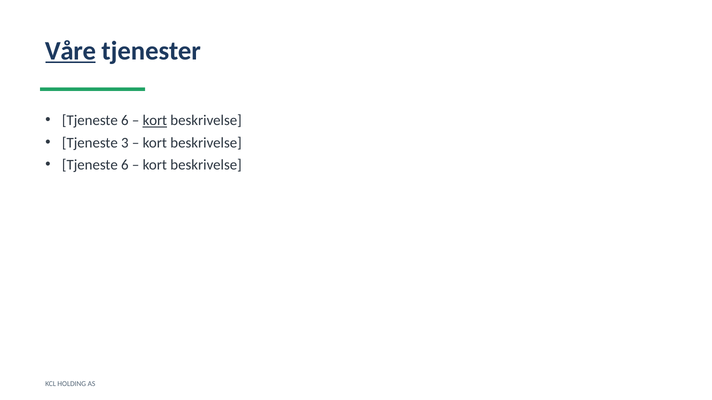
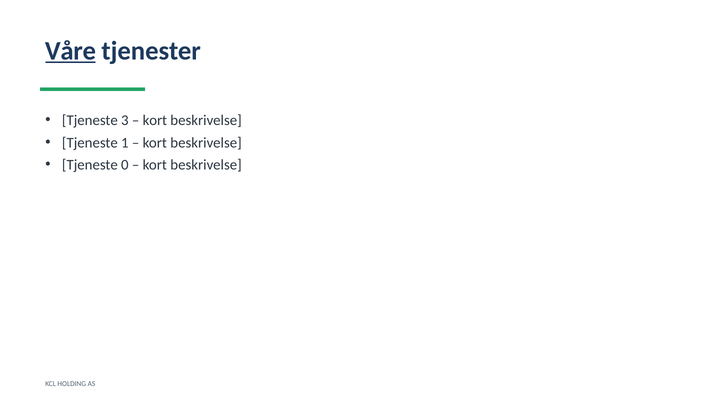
6 at (125, 121): 6 -> 3
kort at (155, 121) underline: present -> none
3: 3 -> 1
6 at (125, 165): 6 -> 0
